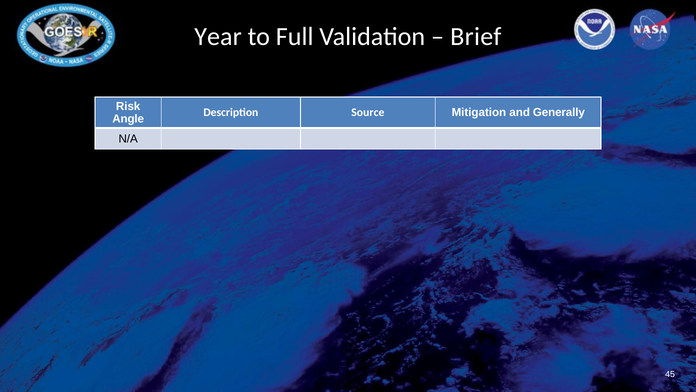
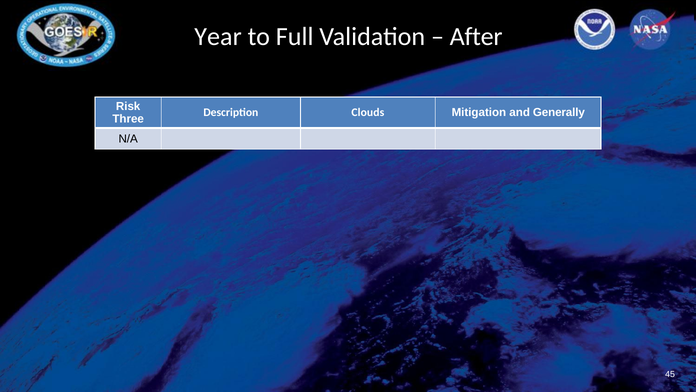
Brief: Brief -> After
Source: Source -> Clouds
Angle: Angle -> Three
